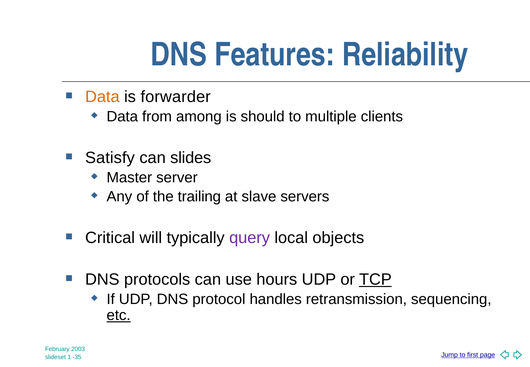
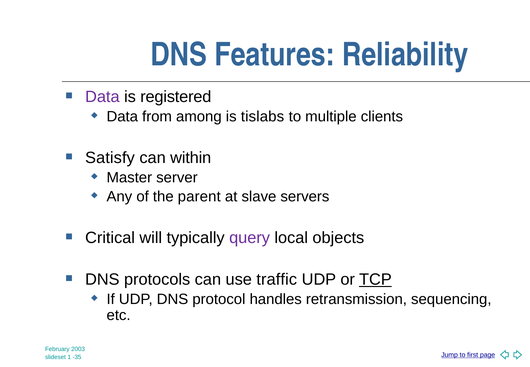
Data at (102, 97) colour: orange -> purple
forwarder: forwarder -> registered
should: should -> tislabs
slides: slides -> within
trailing: trailing -> parent
hours: hours -> traffic
etc underline: present -> none
